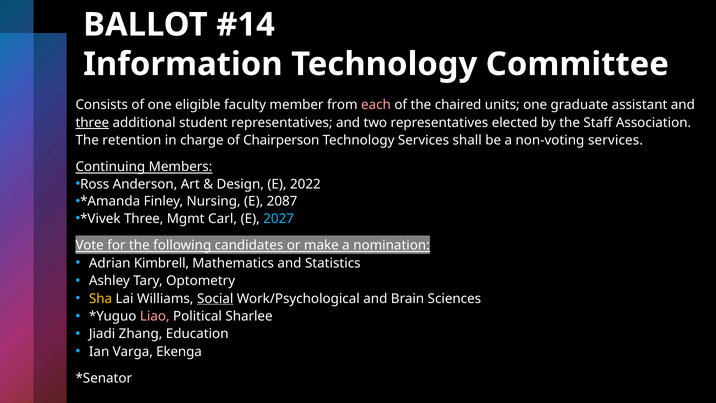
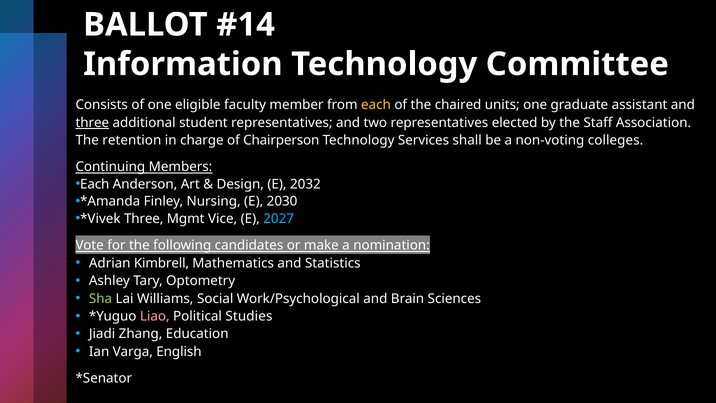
each at (376, 105) colour: pink -> yellow
non-voting services: services -> colleges
Ross at (95, 184): Ross -> Each
2022: 2022 -> 2032
2087: 2087 -> 2030
Carl: Carl -> Vice
Sha colour: yellow -> light green
Social underline: present -> none
Sharlee: Sharlee -> Studies
Ekenga: Ekenga -> English
